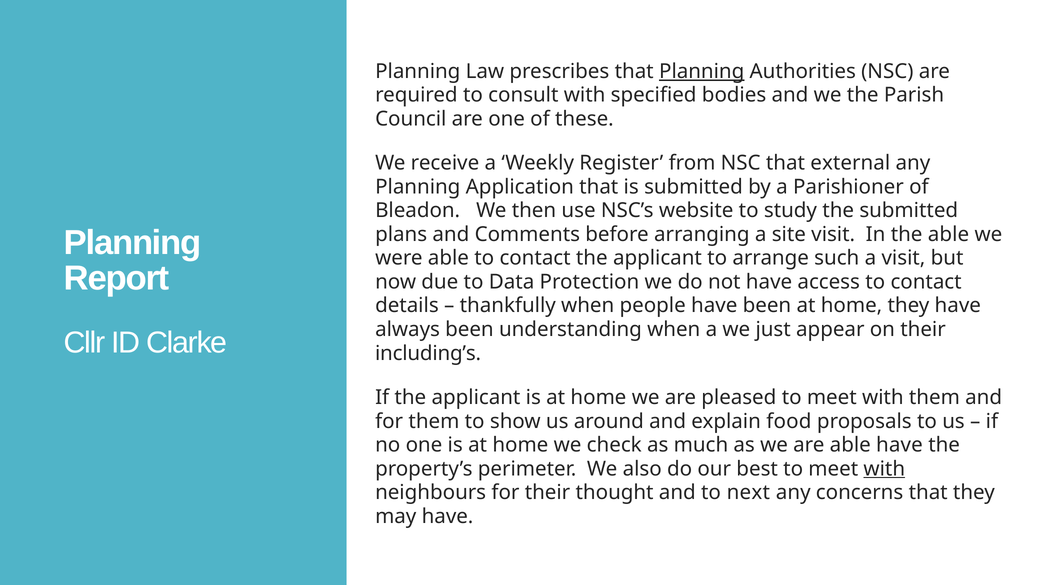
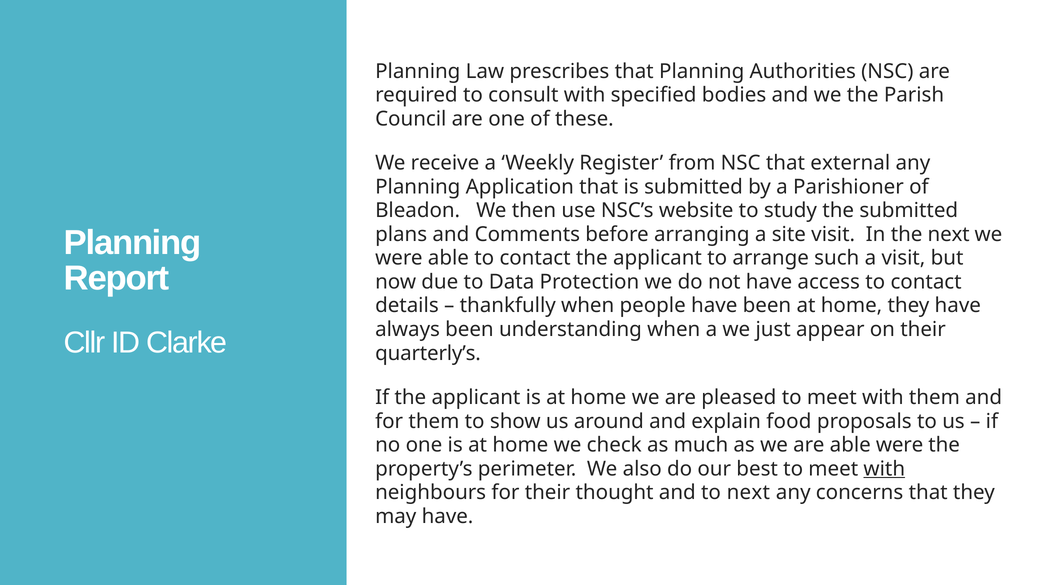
Planning at (702, 71) underline: present -> none
the able: able -> next
including’s: including’s -> quarterly’s
able have: have -> were
